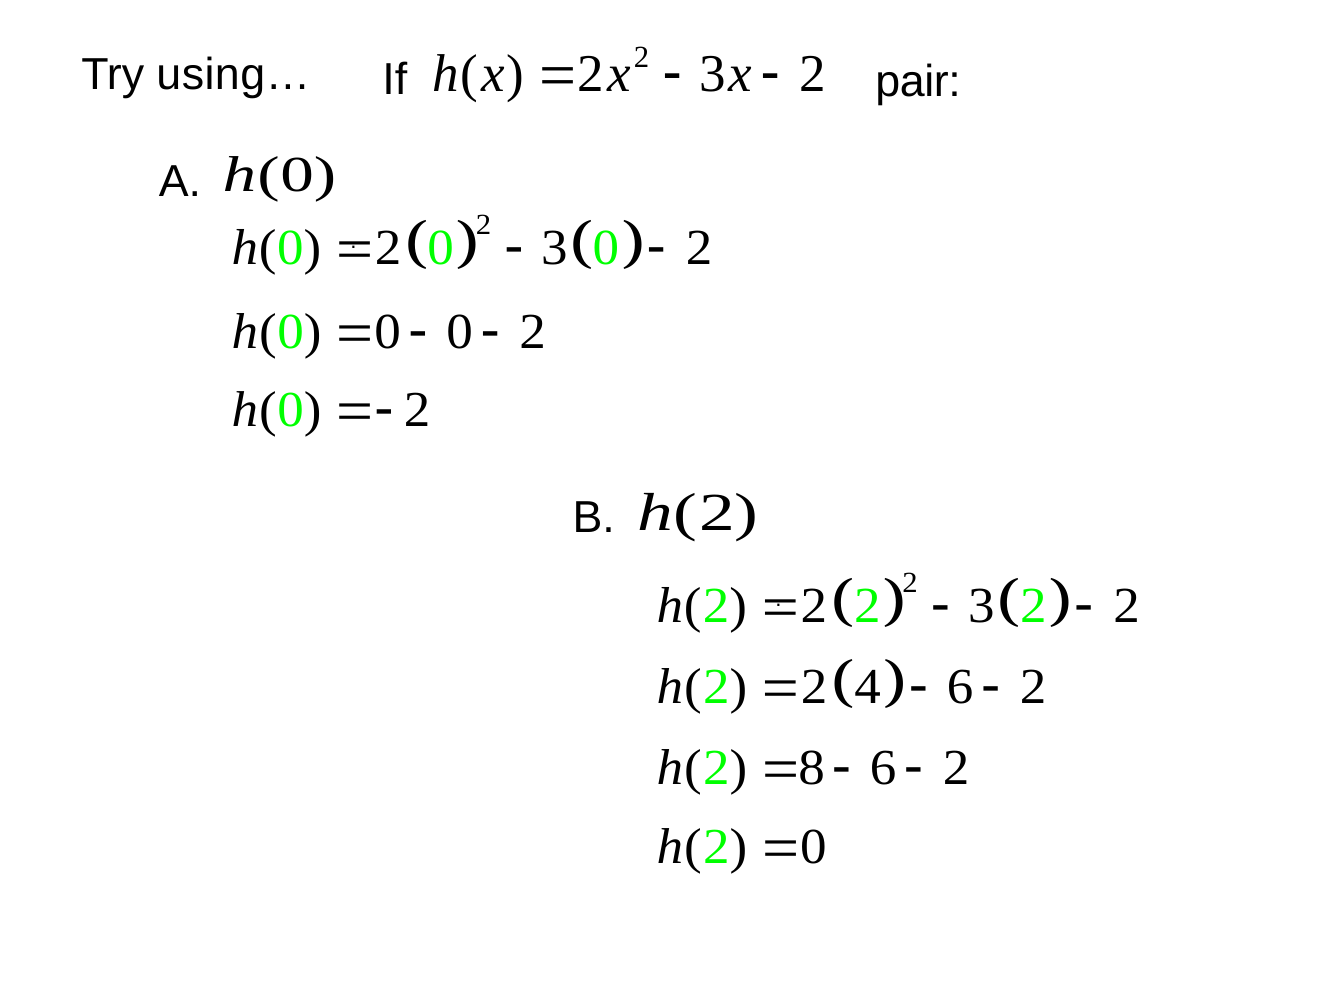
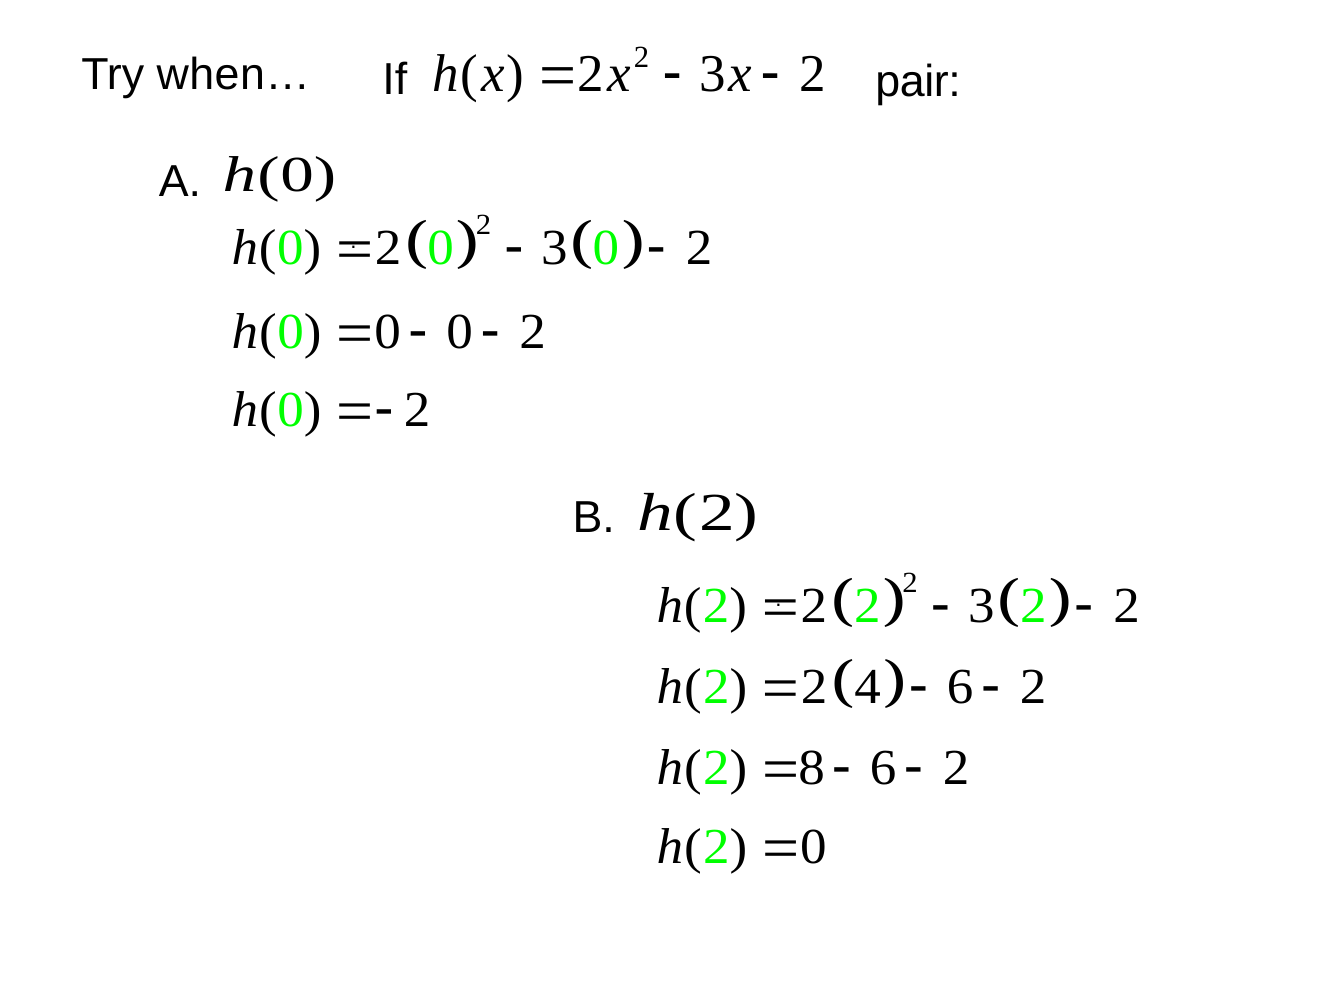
using…: using… -> when…
